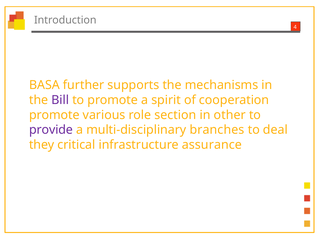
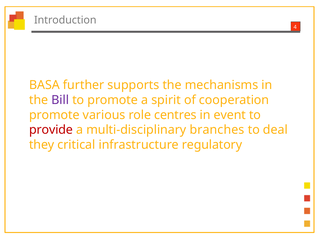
section: section -> centres
other: other -> event
provide colour: purple -> red
assurance: assurance -> regulatory
